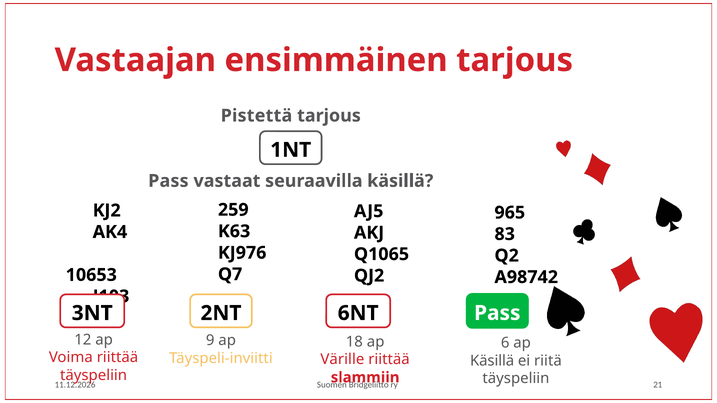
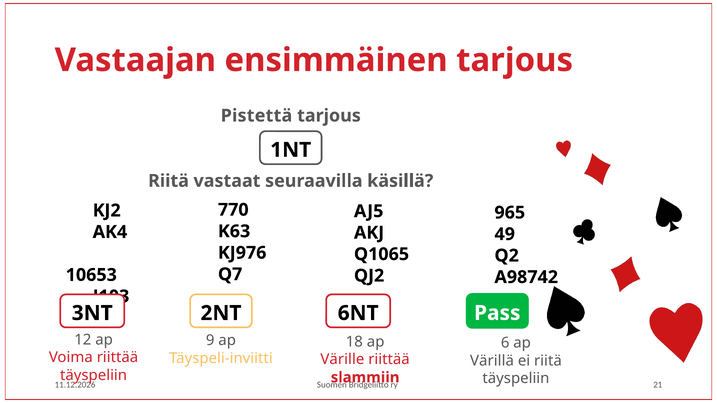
Pass at (168, 181): Pass -> Riitä
259: 259 -> 770
83: 83 -> 49
Käsillä at (492, 361): Käsillä -> Värillä
